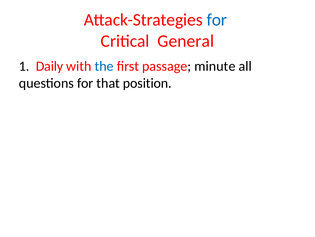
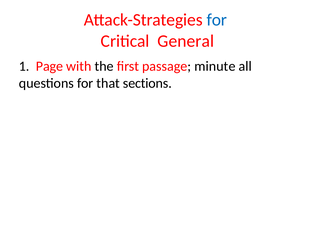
Daily: Daily -> Page
the colour: blue -> black
position: position -> sections
